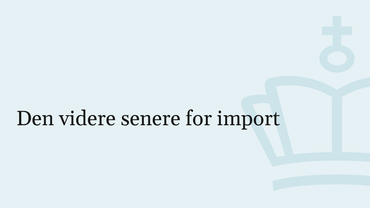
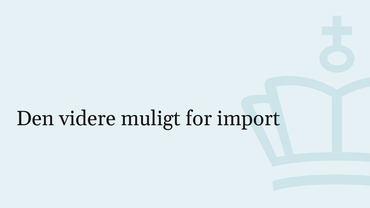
senere: senere -> muligt
